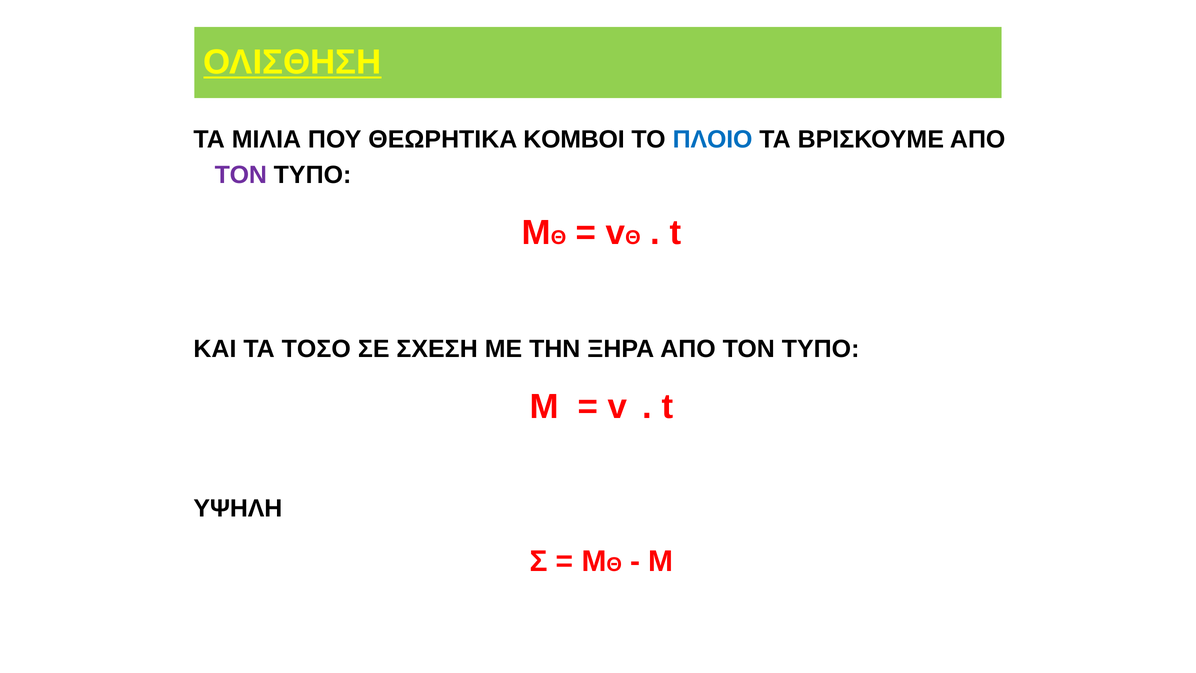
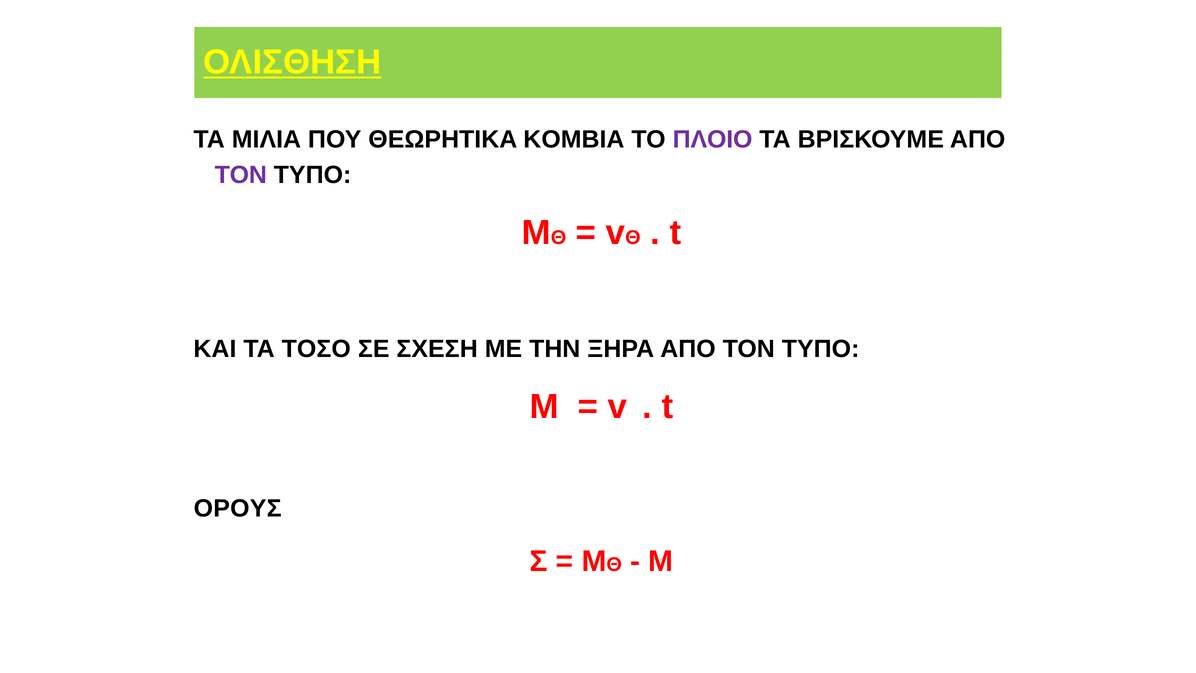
ΚΟΜΒΟΙ: ΚΟΜΒΟΙ -> KOMBIA
ΠΛΟΙΟ colour: blue -> purple
ΥΨΗΛΗ: ΥΨΗΛΗ -> ΟΡΟΥΣ
